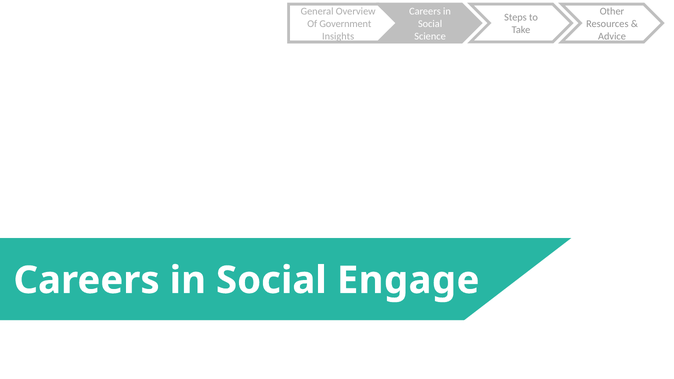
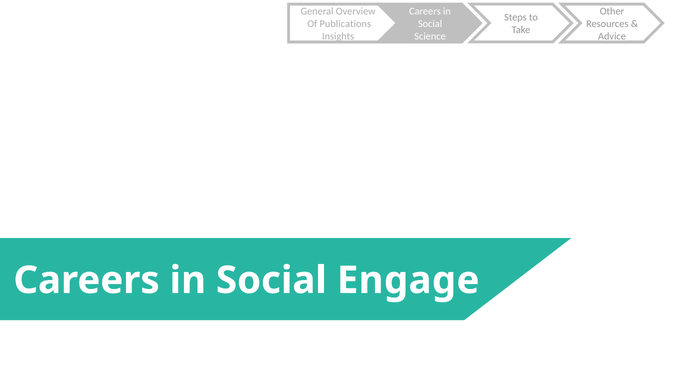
Government: Government -> Publications
